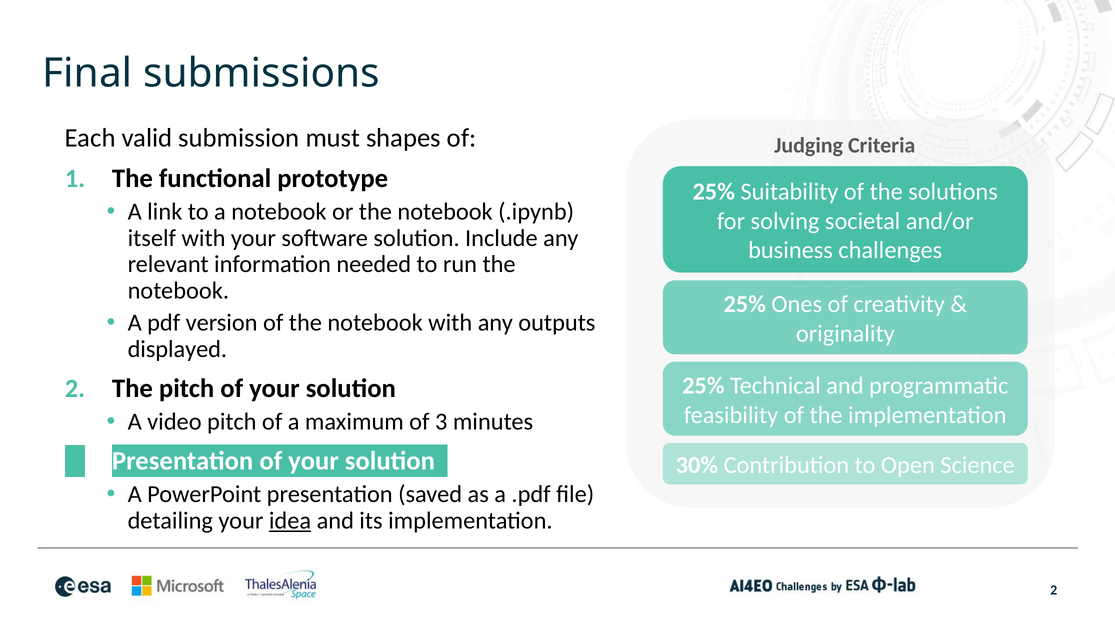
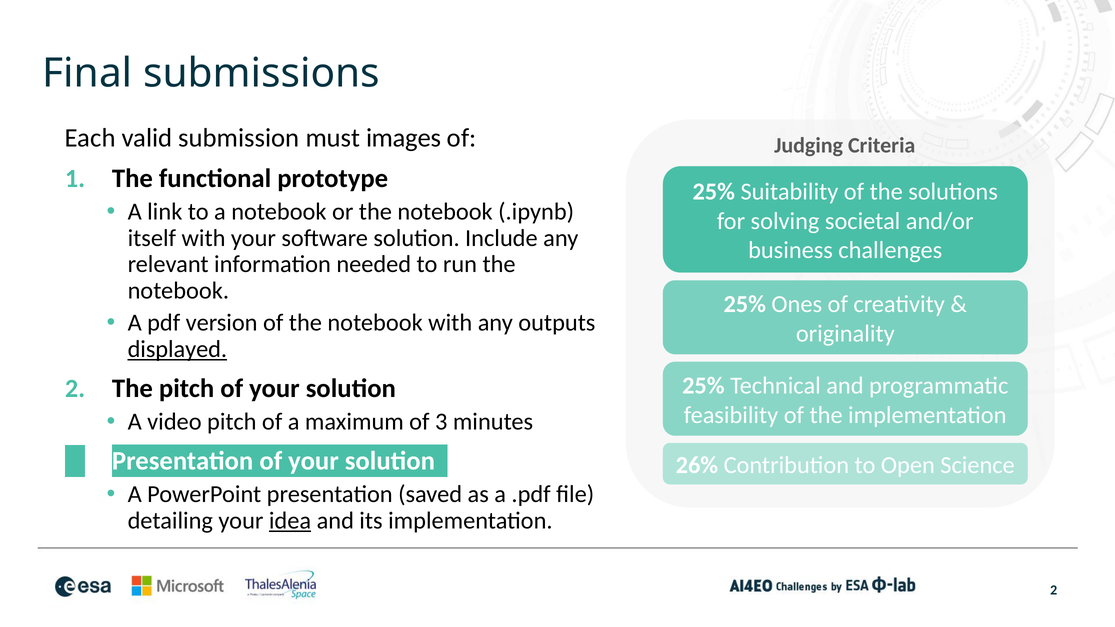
shapes: shapes -> images
displayed underline: none -> present
30%: 30% -> 26%
